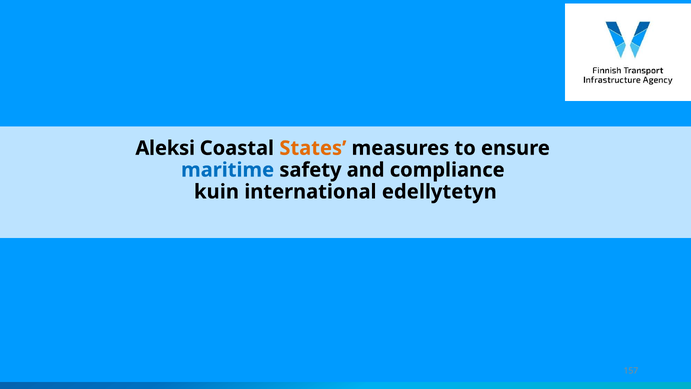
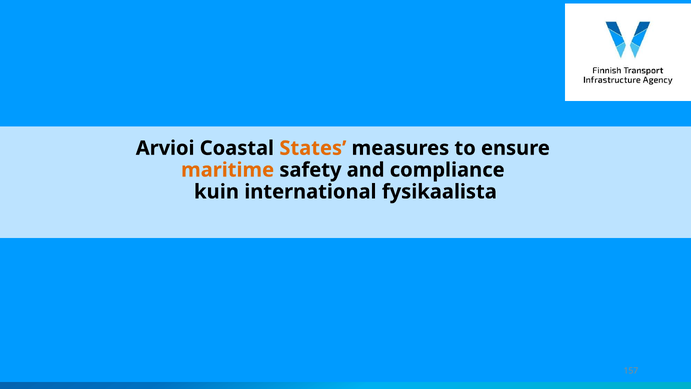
Aleksi: Aleksi -> Arvioi
maritime colour: blue -> orange
edellytetyn: edellytetyn -> fysikaalista
